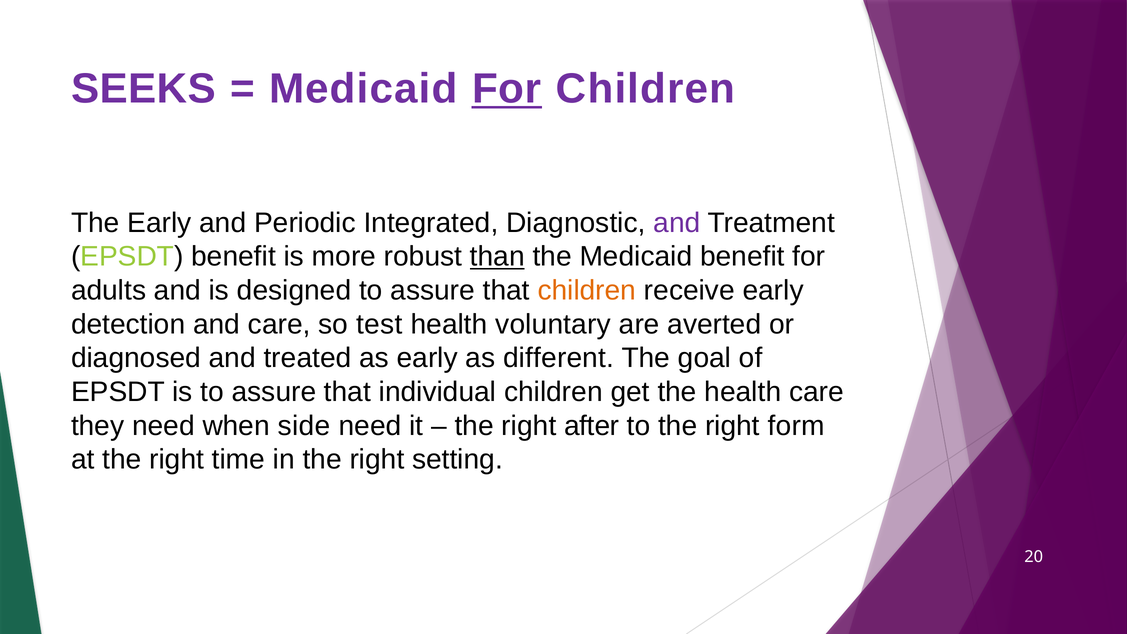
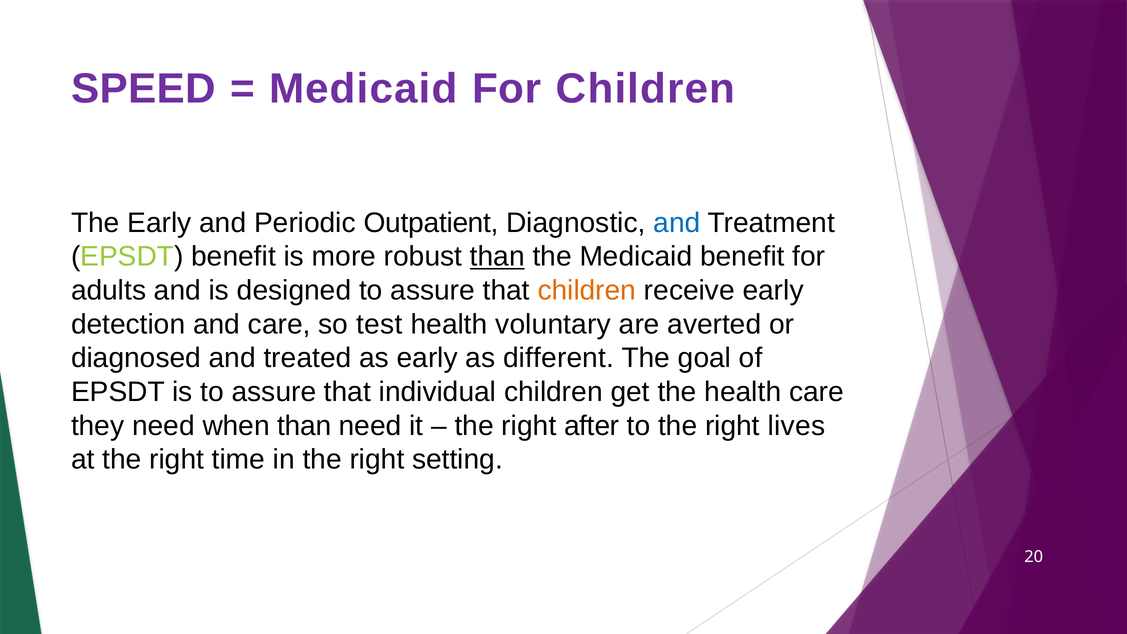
SEEKS: SEEKS -> SPEED
For at (507, 89) underline: present -> none
Integrated: Integrated -> Outpatient
and at (677, 223) colour: purple -> blue
when side: side -> than
form: form -> lives
